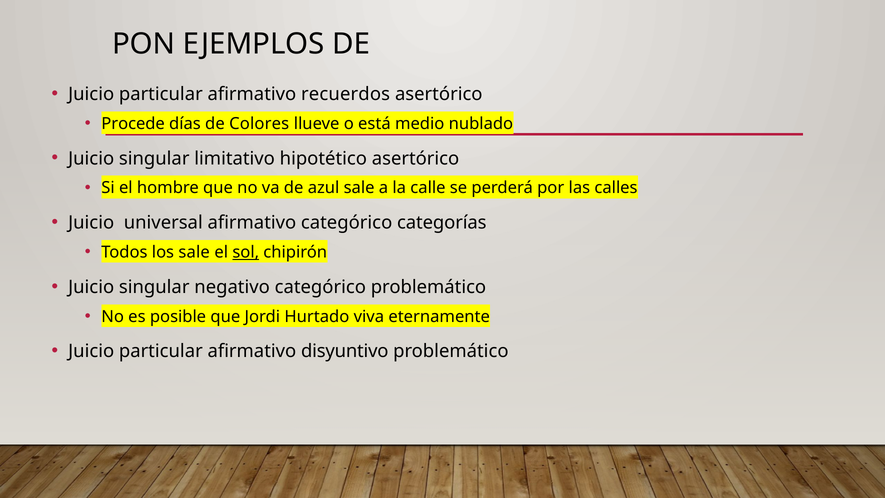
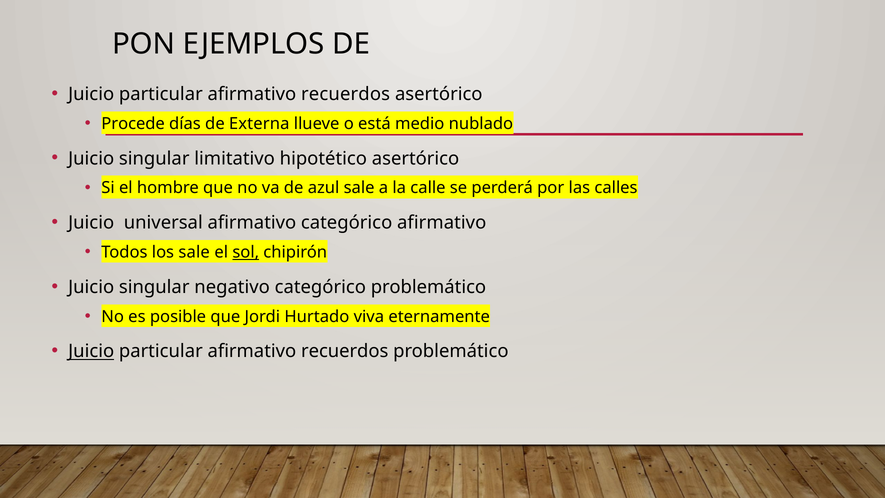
Colores: Colores -> Externa
categórico categorías: categorías -> afirmativo
Juicio at (91, 351) underline: none -> present
disyuntivo at (345, 351): disyuntivo -> recuerdos
